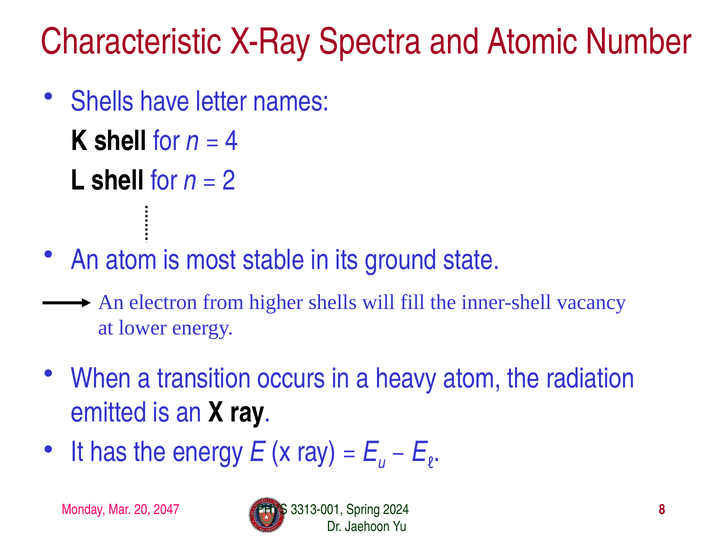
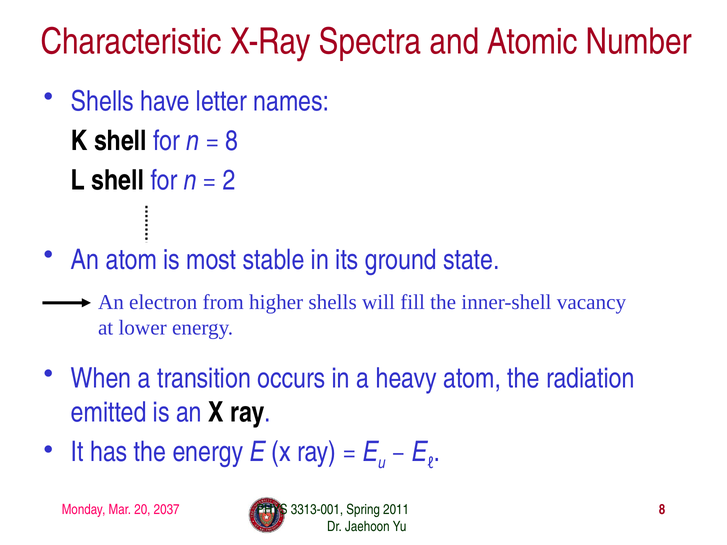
4 at (232, 141): 4 -> 8
2047: 2047 -> 2037
2024: 2024 -> 2011
